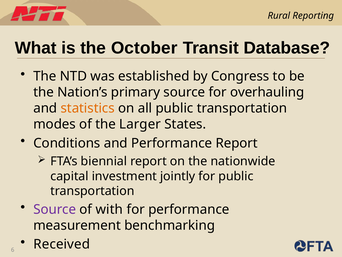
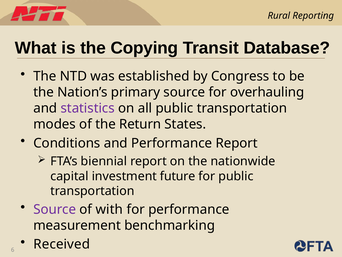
October: October -> Copying
statistics colour: orange -> purple
Larger: Larger -> Return
jointly: jointly -> future
